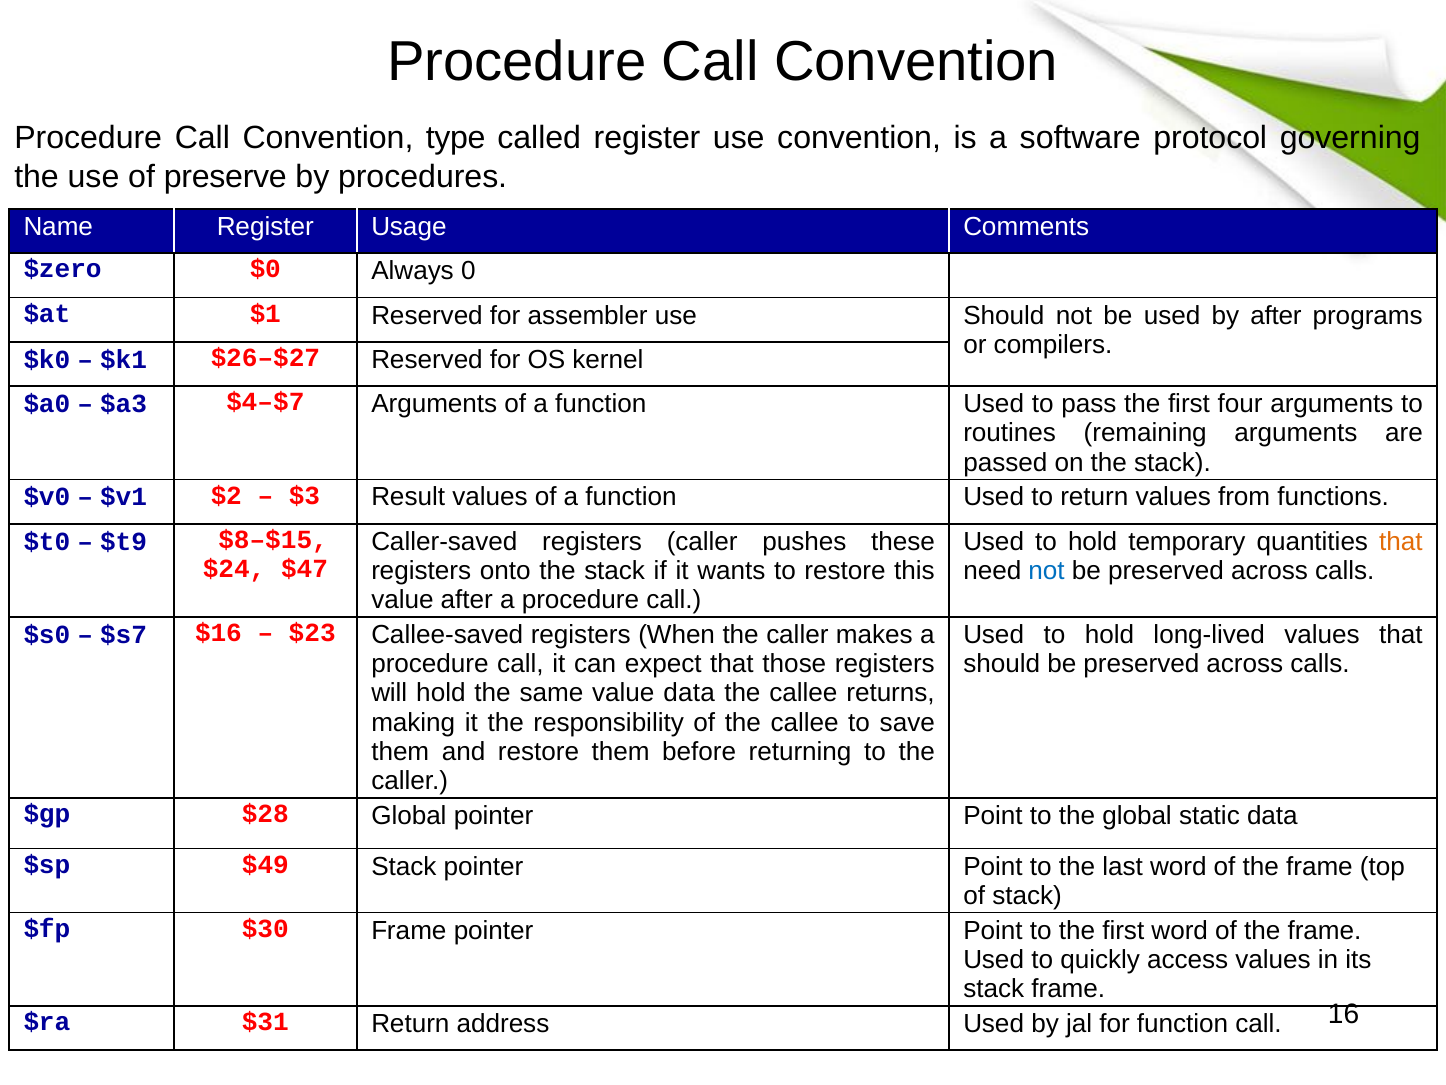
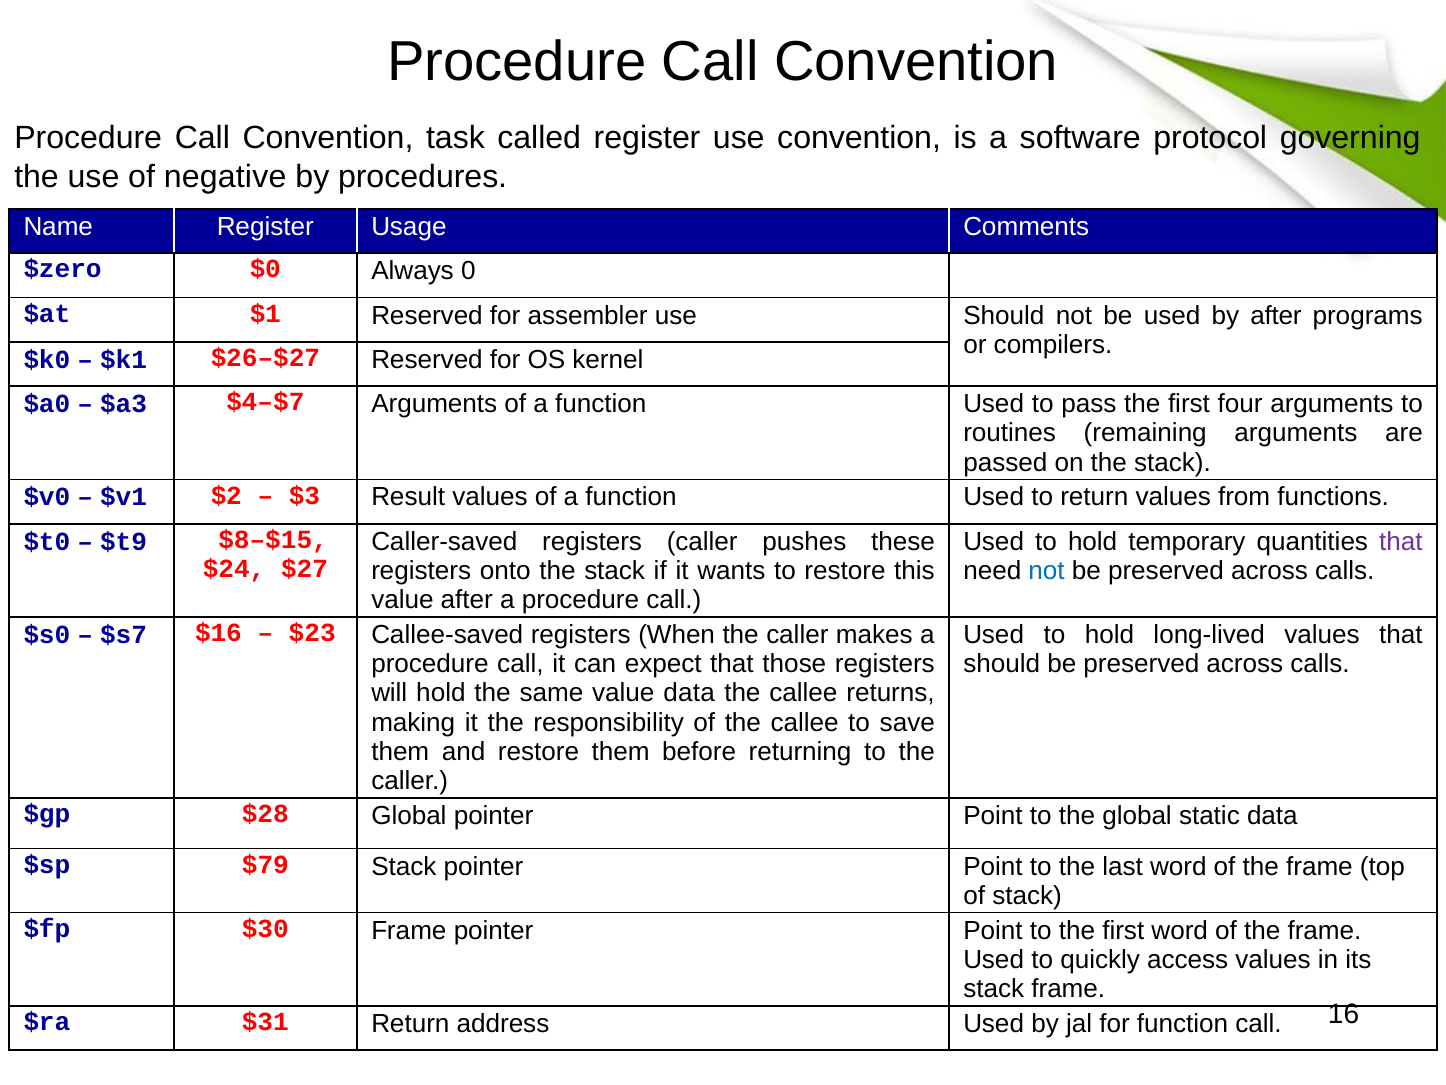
type: type -> task
preserve: preserve -> negative
that at (1401, 541) colour: orange -> purple
$47: $47 -> $27
$49: $49 -> $79
